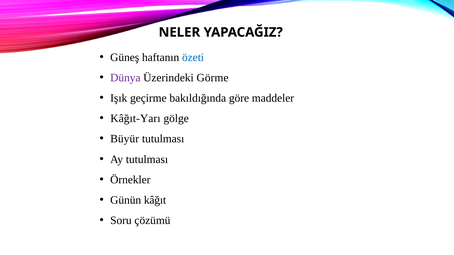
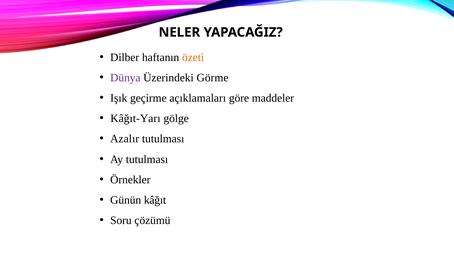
Güneş: Güneş -> Dilber
özeti colour: blue -> orange
bakıldığında: bakıldığında -> açıklamaları
Büyür: Büyür -> Azalır
